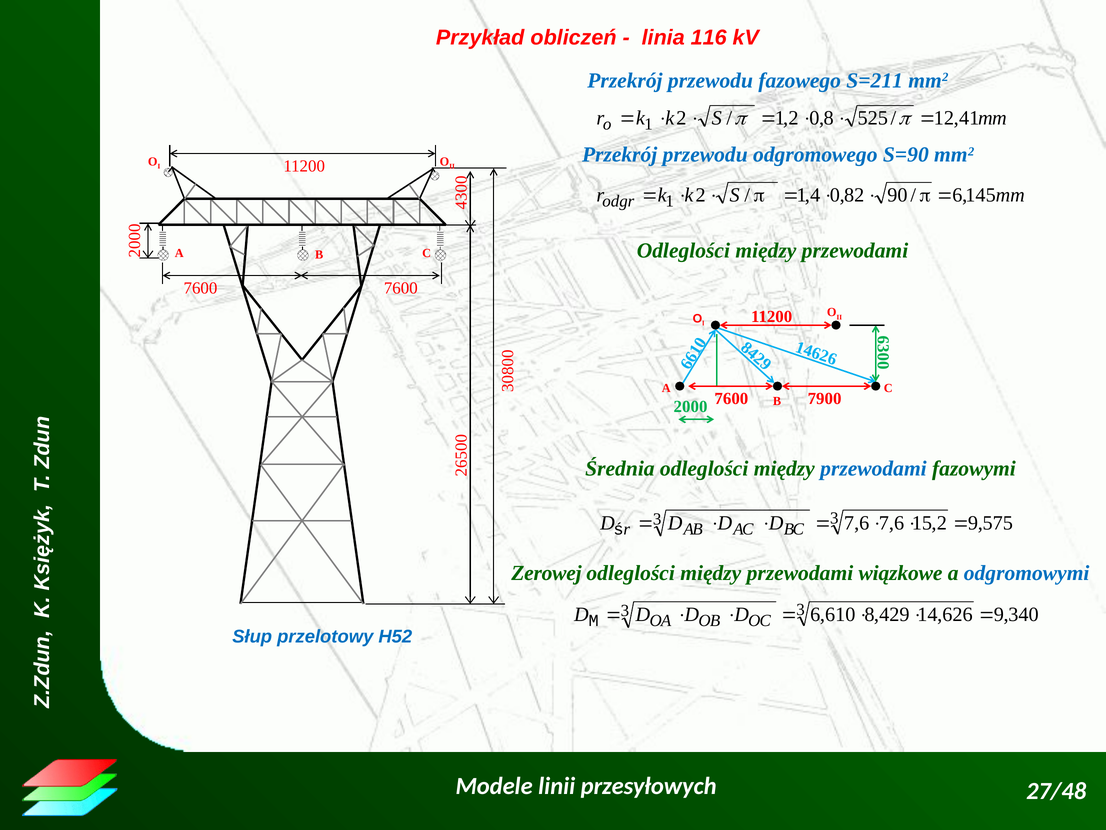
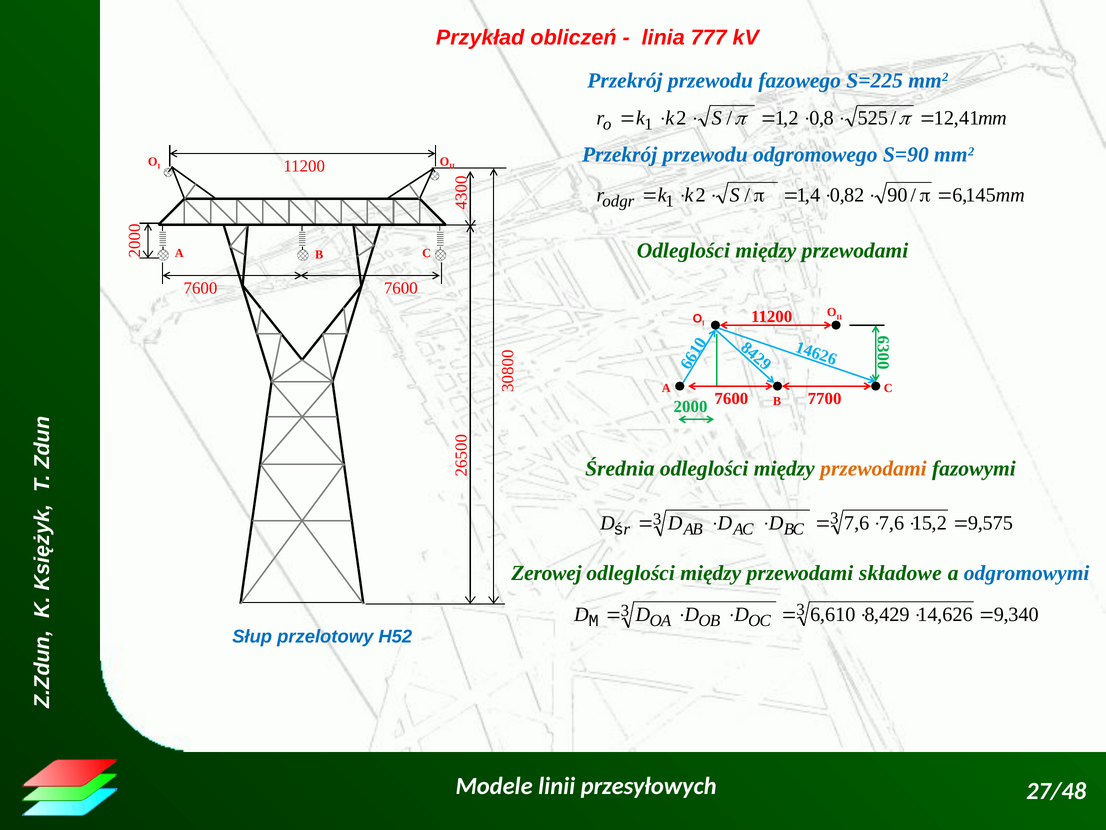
116: 116 -> 777
S=211: S=211 -> S=225
7900: 7900 -> 7700
przewodami at (873, 468) colour: blue -> orange
wiązkowe: wiązkowe -> składowe
